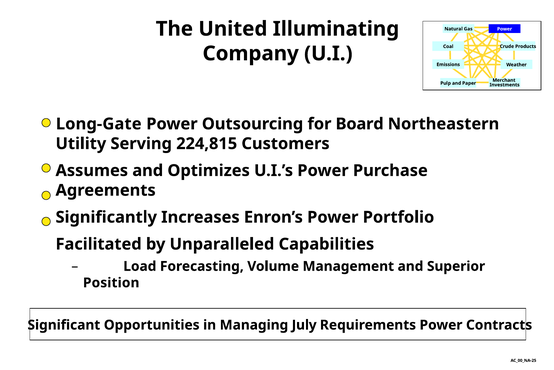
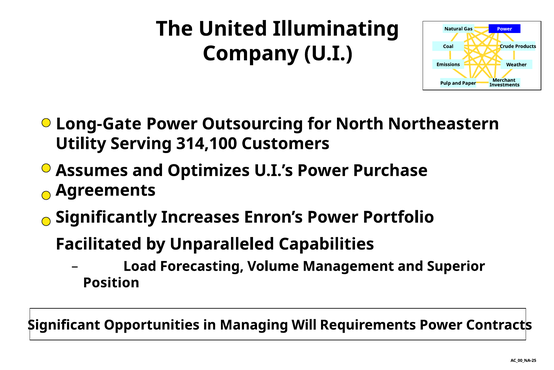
Board: Board -> North
224,815: 224,815 -> 314,100
July: July -> Will
